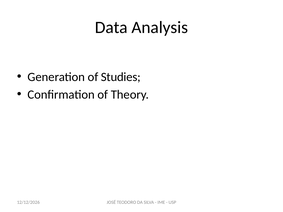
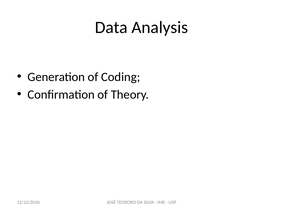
Studies: Studies -> Coding
